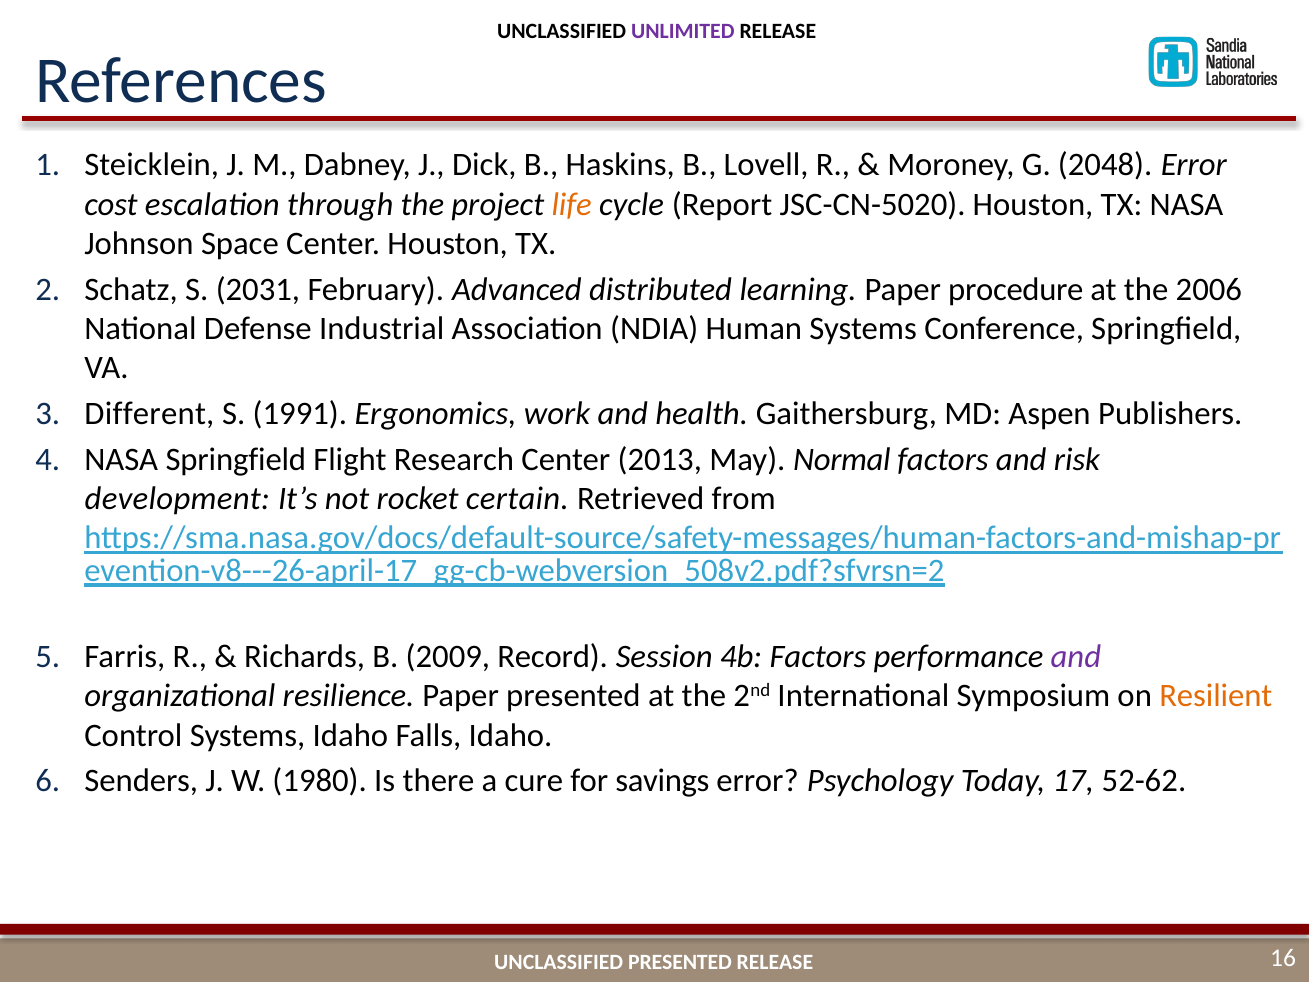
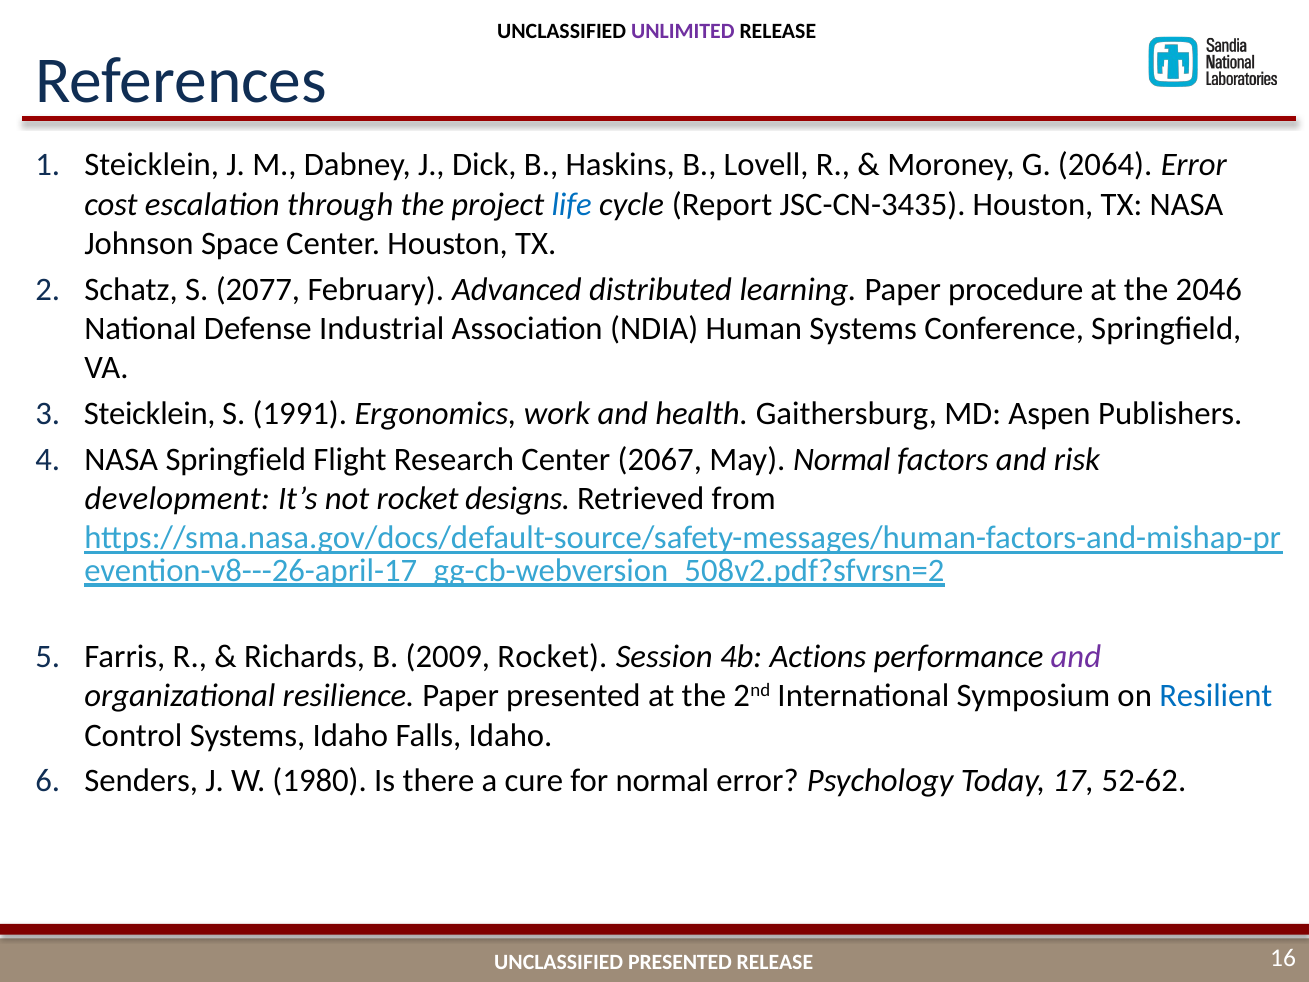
2048: 2048 -> 2064
life colour: orange -> blue
JSC-CN-5020: JSC-CN-5020 -> JSC-CN-3435
2031: 2031 -> 2077
2006: 2006 -> 2046
Different at (149, 414): Different -> Steicklein
2013: 2013 -> 2067
certain: certain -> designs
2009 Record: Record -> Rocket
4b Factors: Factors -> Actions
Resilient colour: orange -> blue
for savings: savings -> normal
